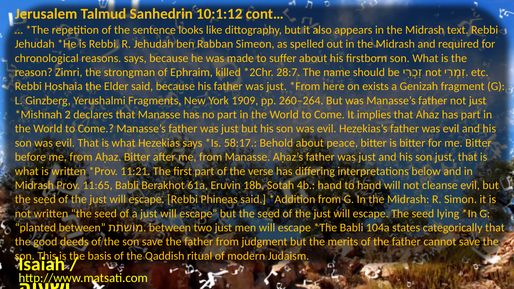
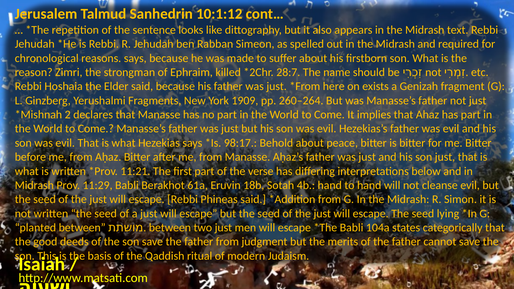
58:17: 58:17 -> 98:17
11:65: 11:65 -> 11:29
